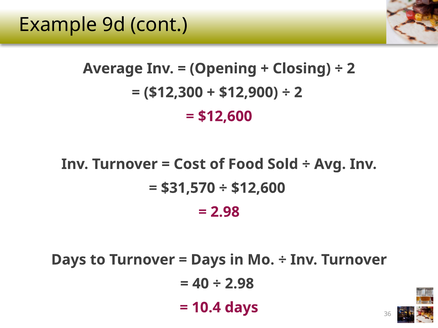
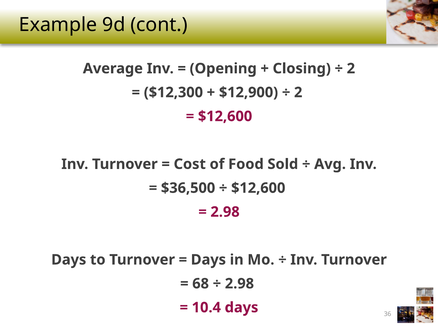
$31,570: $31,570 -> $36,500
40: 40 -> 68
